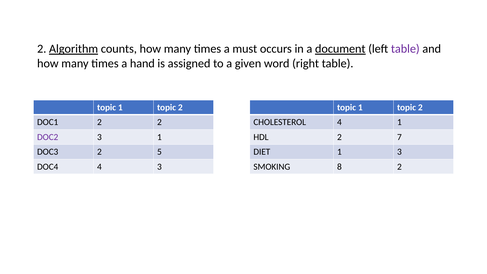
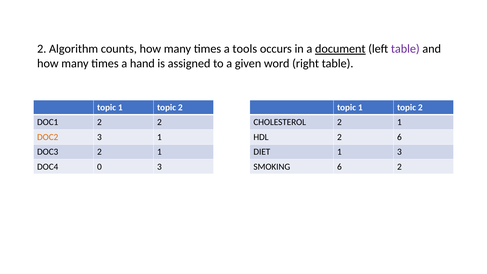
Algorithm underline: present -> none
must: must -> tools
CHOLESTEROL 4: 4 -> 2
DOC2 colour: purple -> orange
2 7: 7 -> 6
DOC3 2 5: 5 -> 1
DOC4 4: 4 -> 0
SMOKING 8: 8 -> 6
